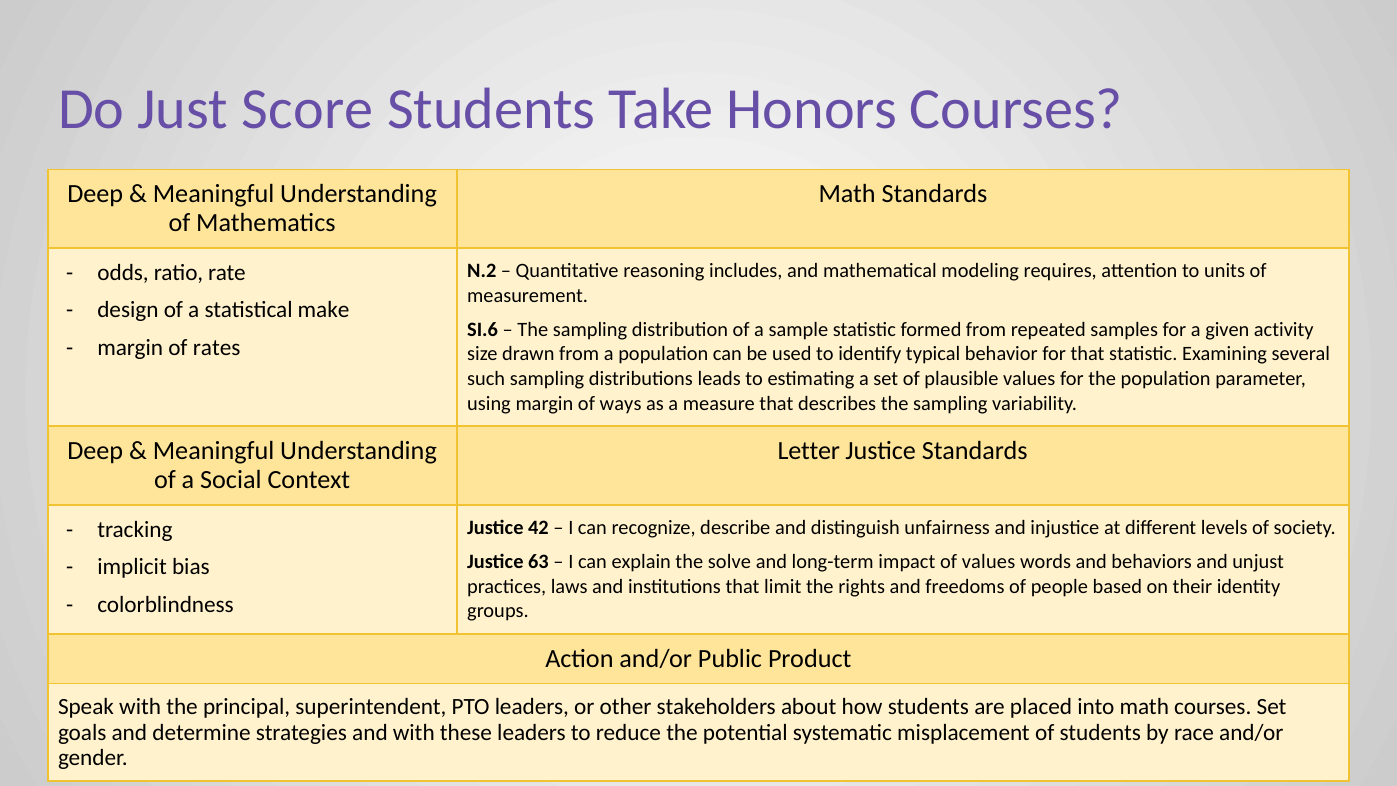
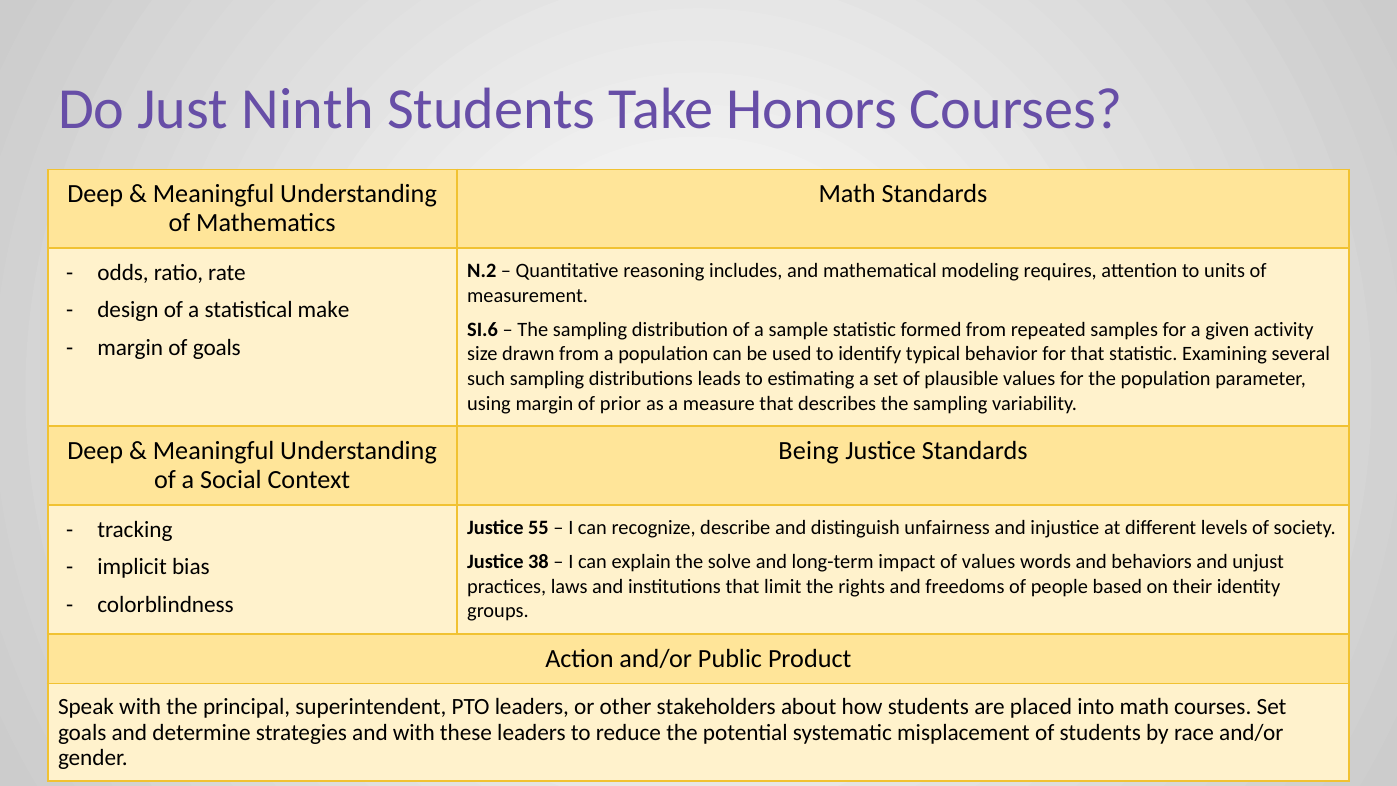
Score: Score -> Ninth
of rates: rates -> goals
ways: ways -> prior
Letter: Letter -> Being
42: 42 -> 55
63: 63 -> 38
